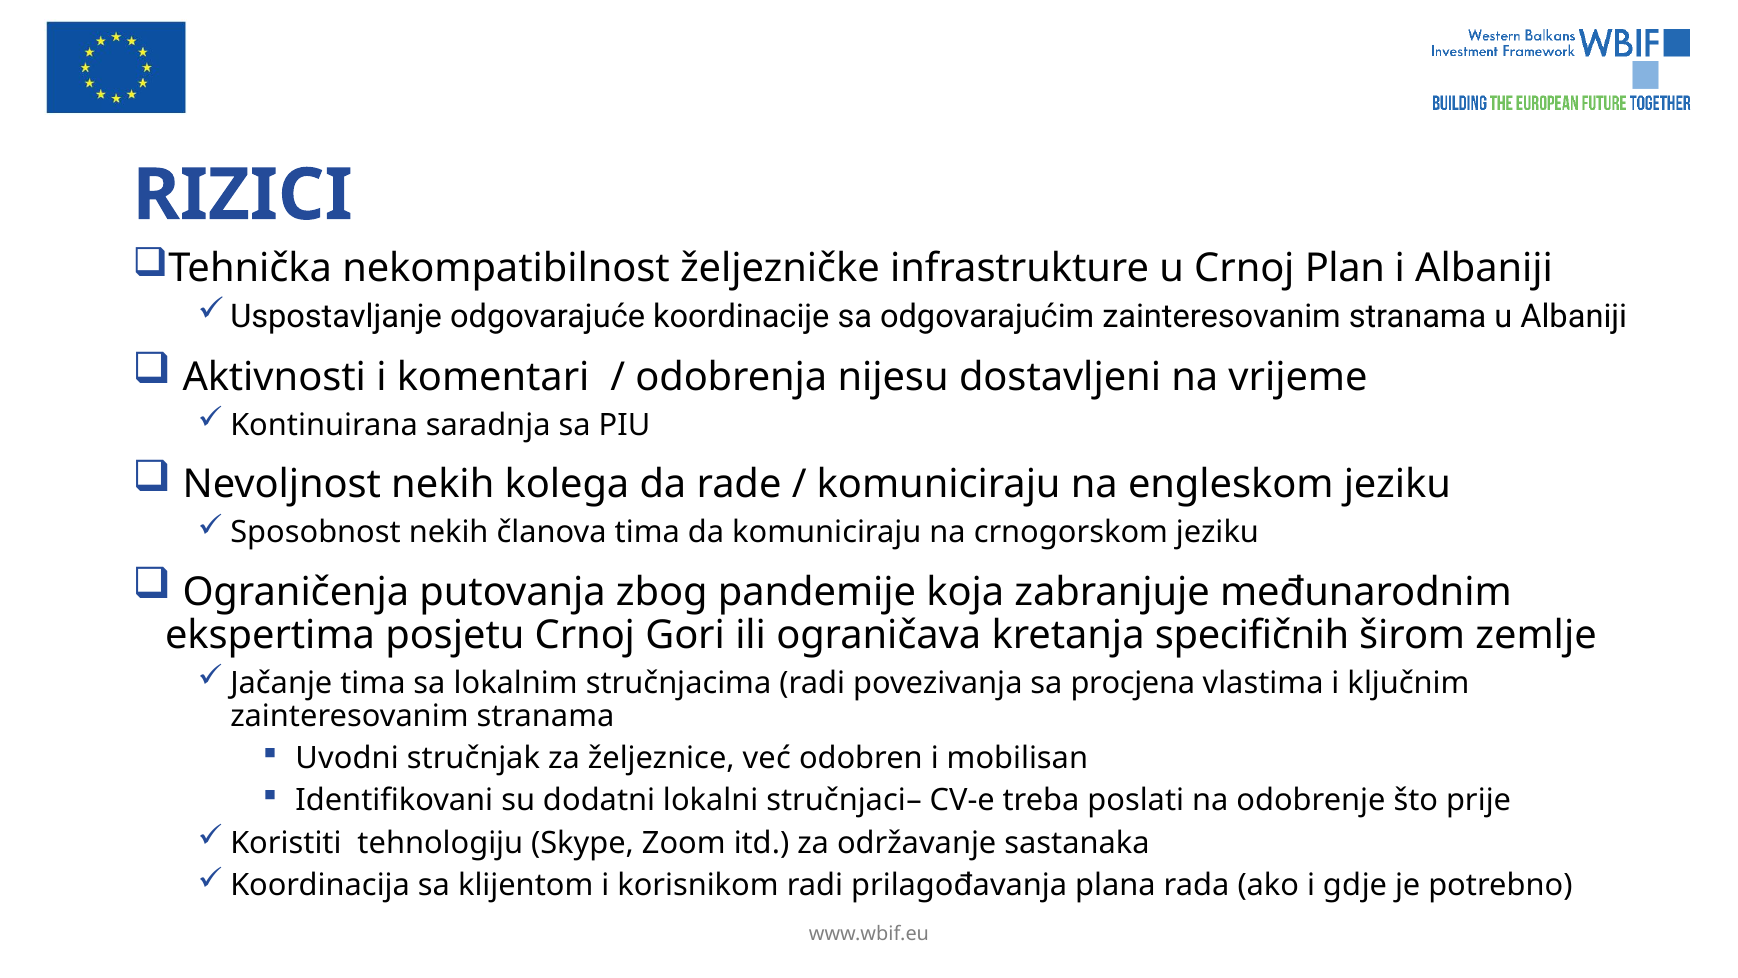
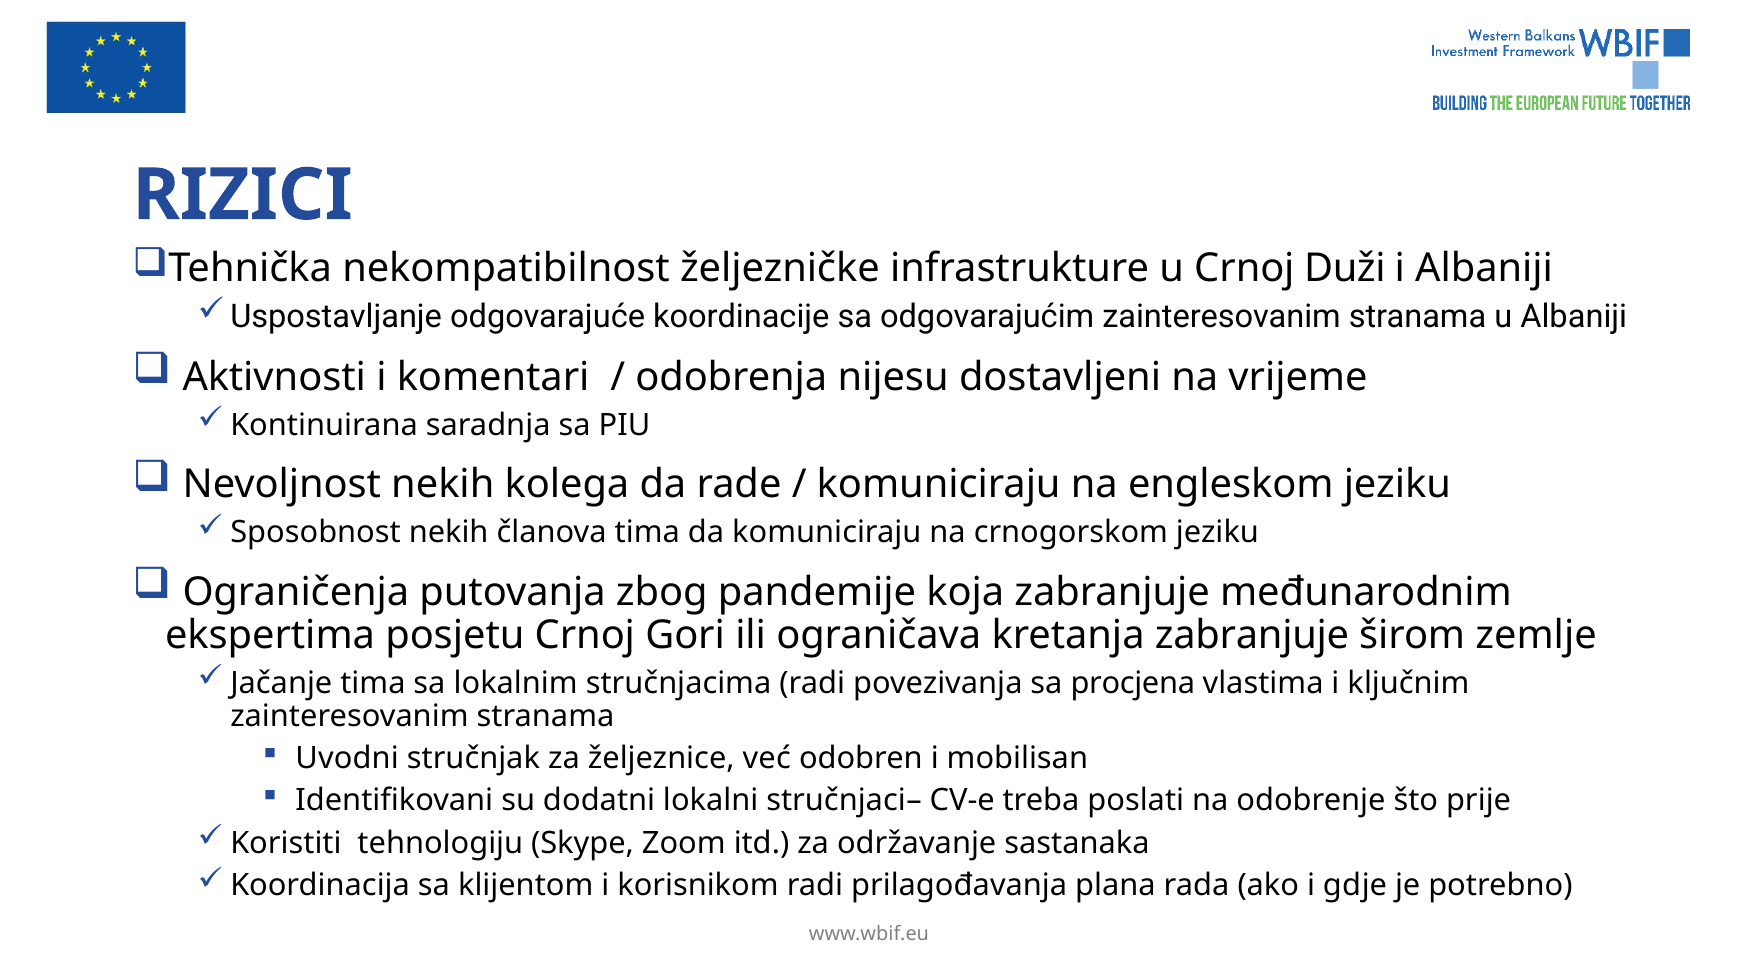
Plan: Plan -> Duži
kretanja specifičnih: specifičnih -> zabranjuje
